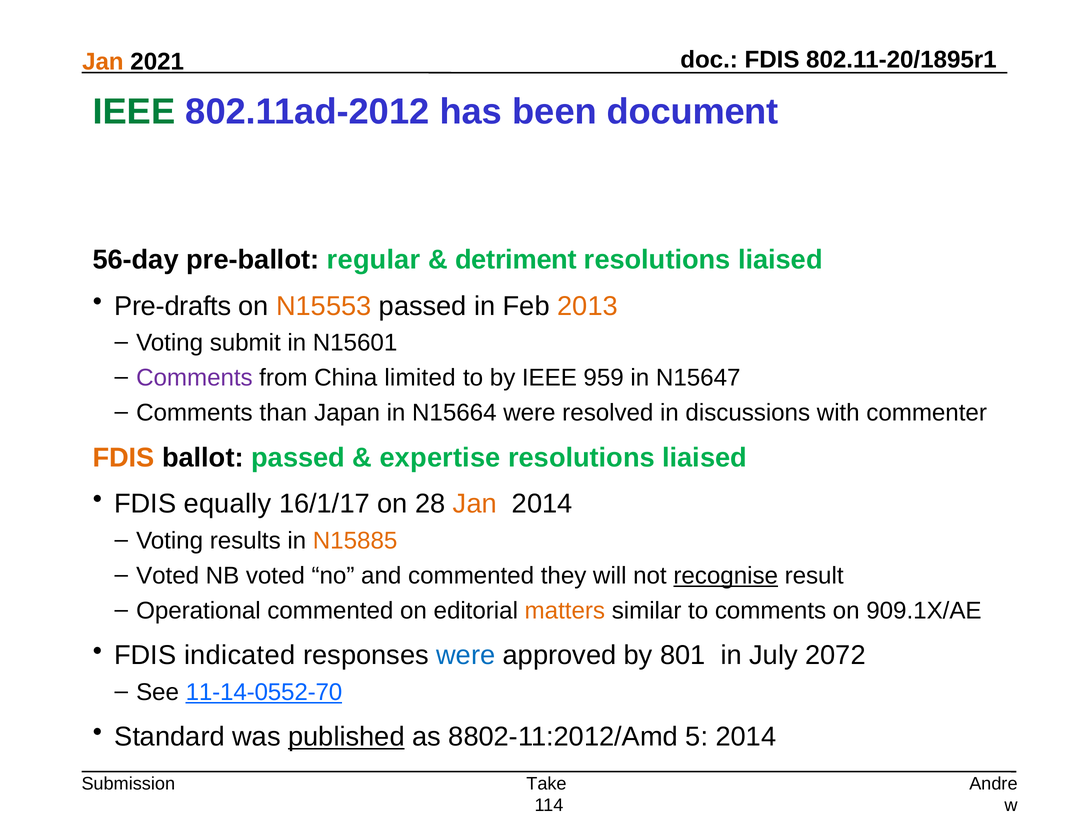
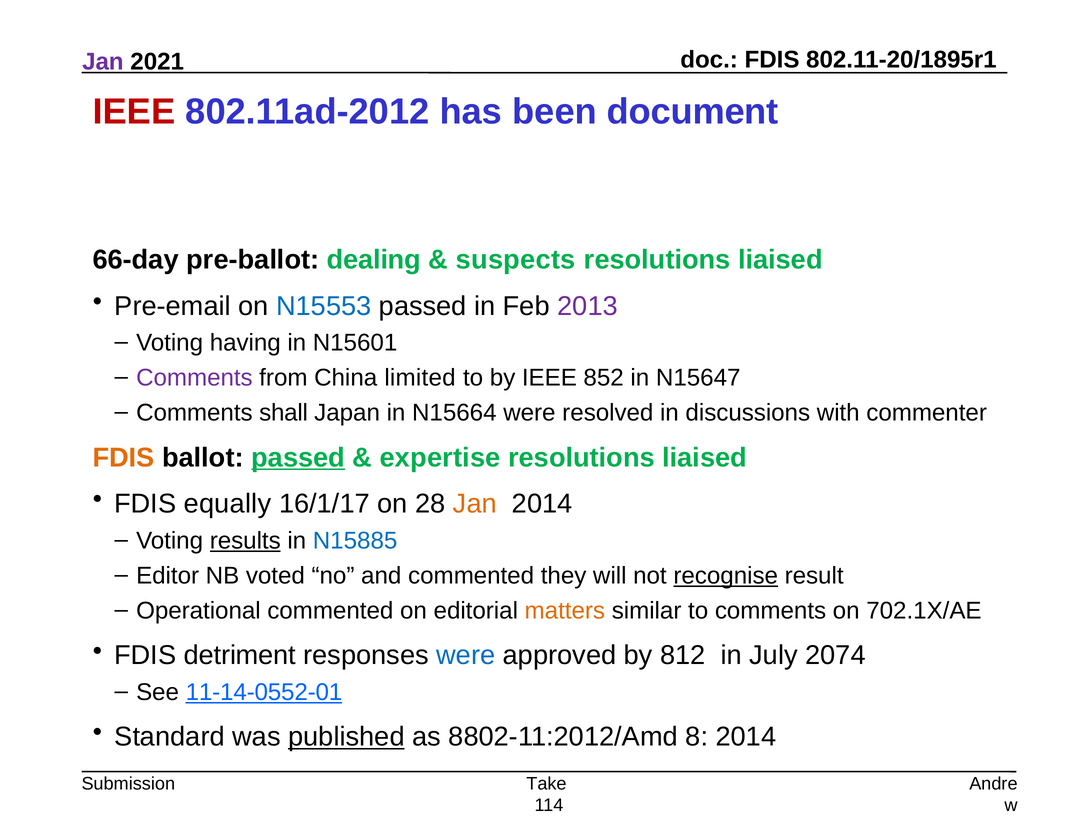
Jan at (103, 62) colour: orange -> purple
IEEE at (134, 111) colour: green -> red
56-day: 56-day -> 66-day
regular: regular -> dealing
detriment: detriment -> suspects
Pre-drafts: Pre-drafts -> Pre-email
N15553 colour: orange -> blue
2013 colour: orange -> purple
submit: submit -> having
959: 959 -> 852
than: than -> shall
passed at (298, 457) underline: none -> present
results underline: none -> present
N15885 colour: orange -> blue
Voted at (168, 576): Voted -> Editor
909.1X/AE: 909.1X/AE -> 702.1X/AE
indicated: indicated -> detriment
801: 801 -> 812
2072: 2072 -> 2074
11-14-0552-70: 11-14-0552-70 -> 11-14-0552-01
5: 5 -> 8
